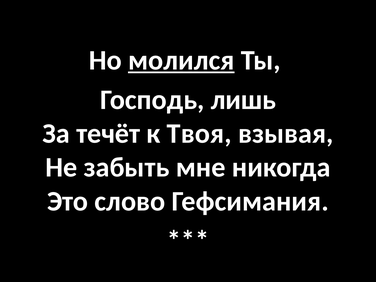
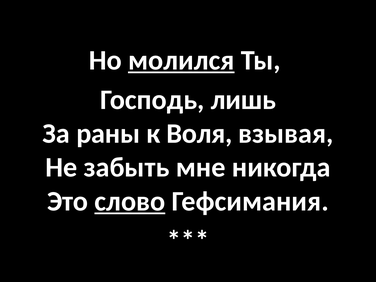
течёт: течёт -> раны
Твоя: Твоя -> Воля
слово underline: none -> present
